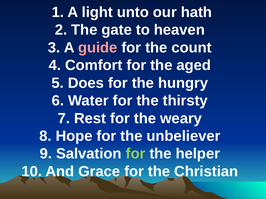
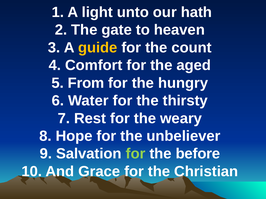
guide colour: pink -> yellow
Does: Does -> From
helper: helper -> before
